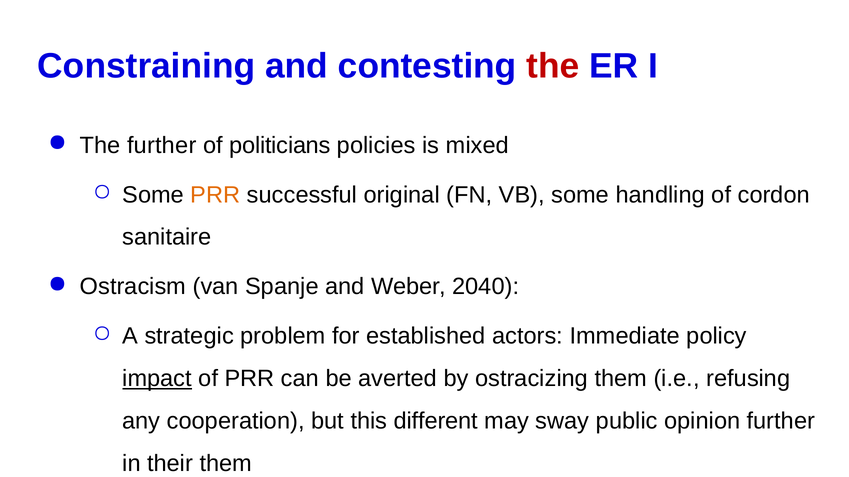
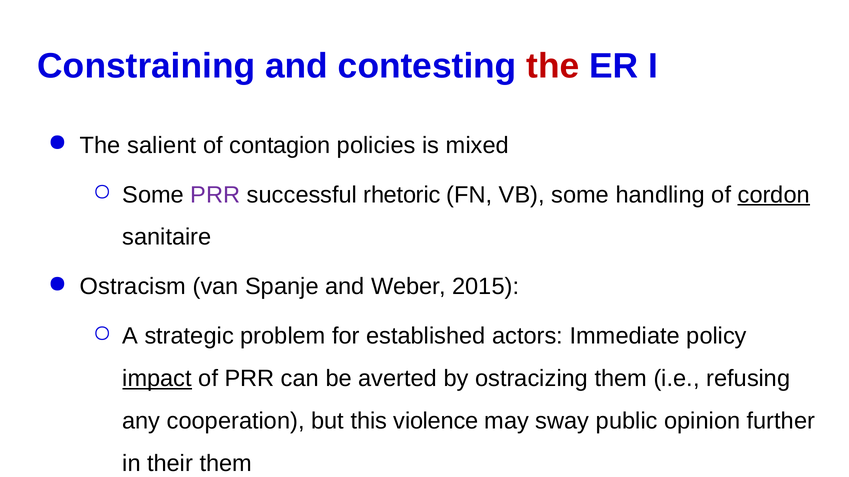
The further: further -> salient
politicians: politicians -> contagion
PRR at (215, 195) colour: orange -> purple
original: original -> rhetoric
cordon underline: none -> present
2040: 2040 -> 2015
different: different -> violence
